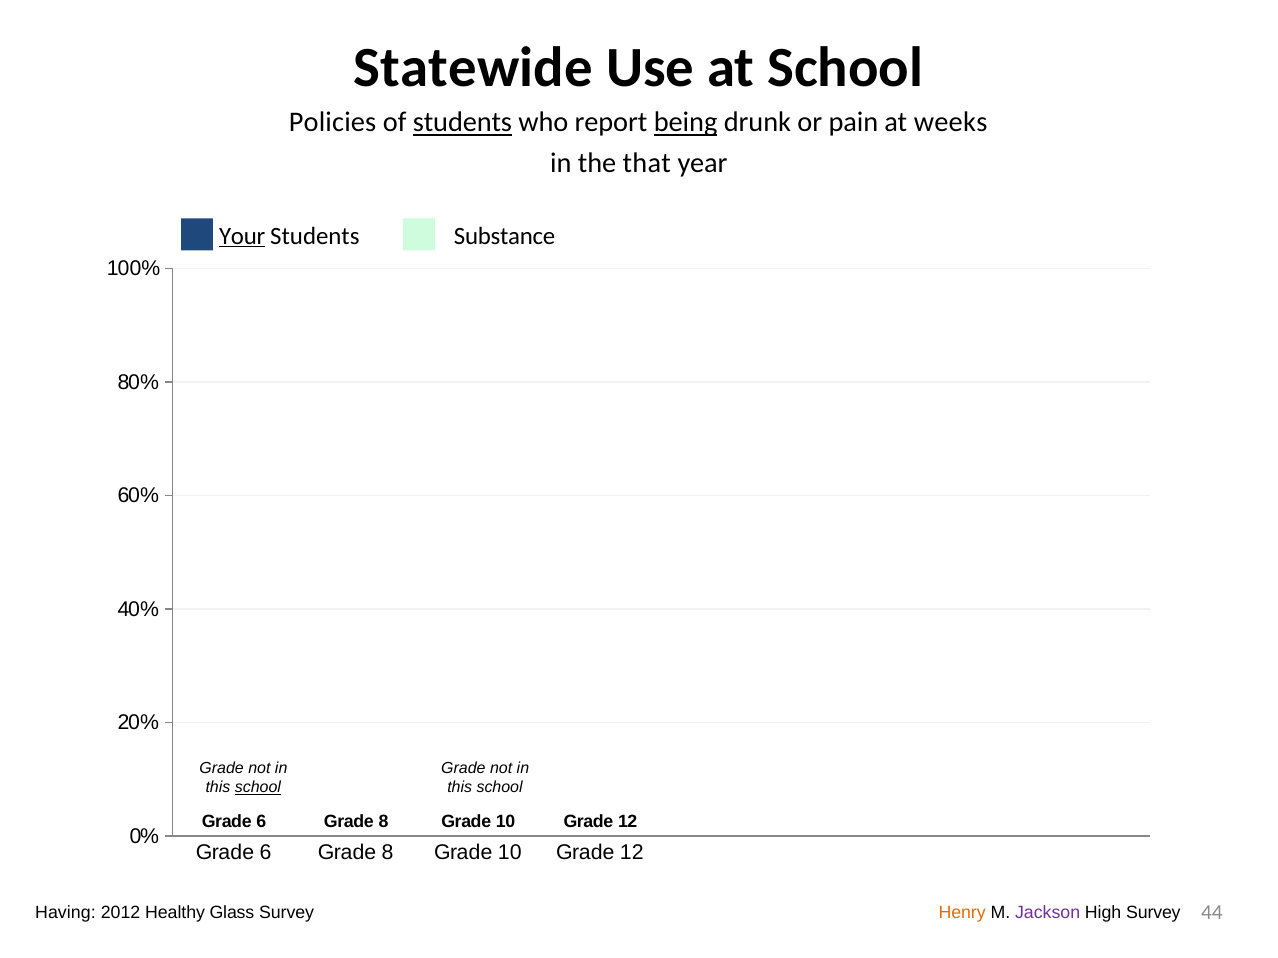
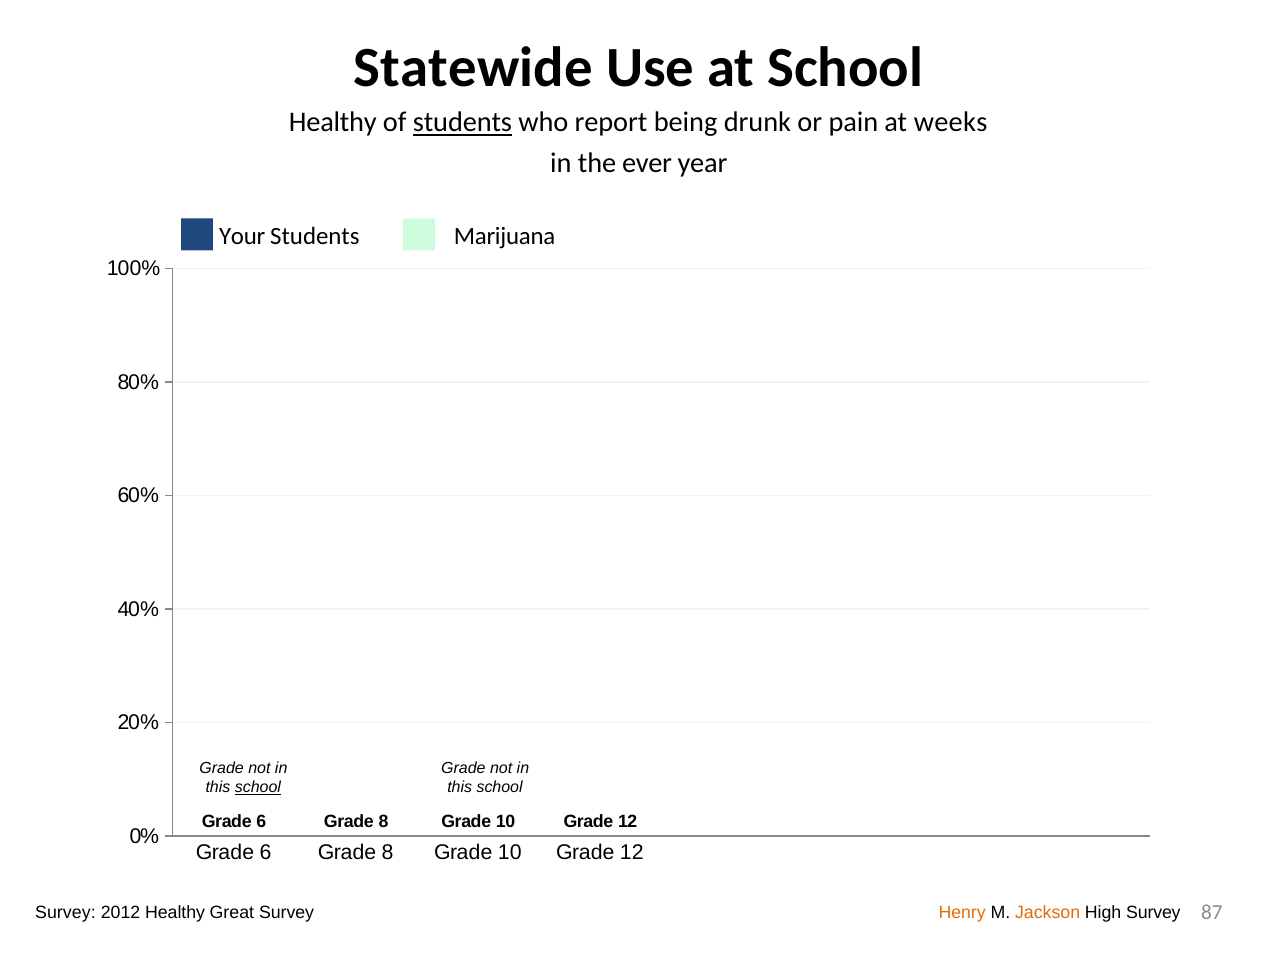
Policies at (333, 123): Policies -> Healthy
being underline: present -> none
that: that -> ever
Your underline: present -> none
Substance: Substance -> Marijuana
Having at (65, 913): Having -> Survey
Glass: Glass -> Great
Jackson colour: purple -> orange
44: 44 -> 87
